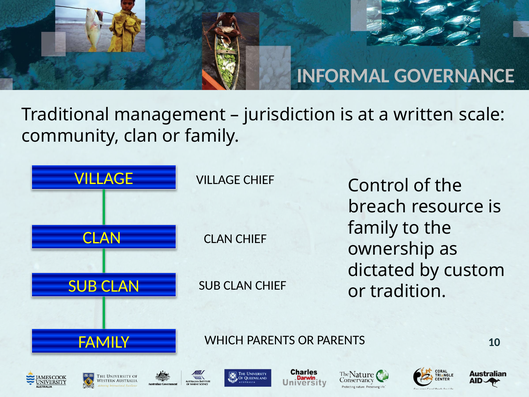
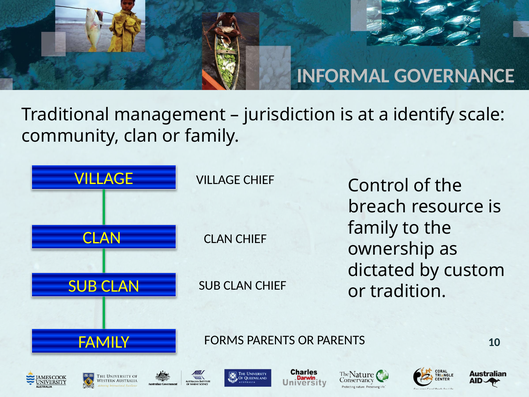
written: written -> identify
WHICH: WHICH -> FORMS
